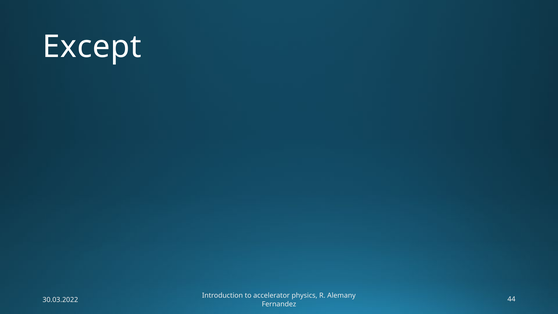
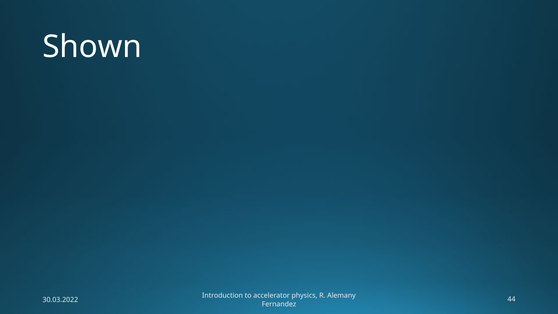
Except: Except -> Shown
